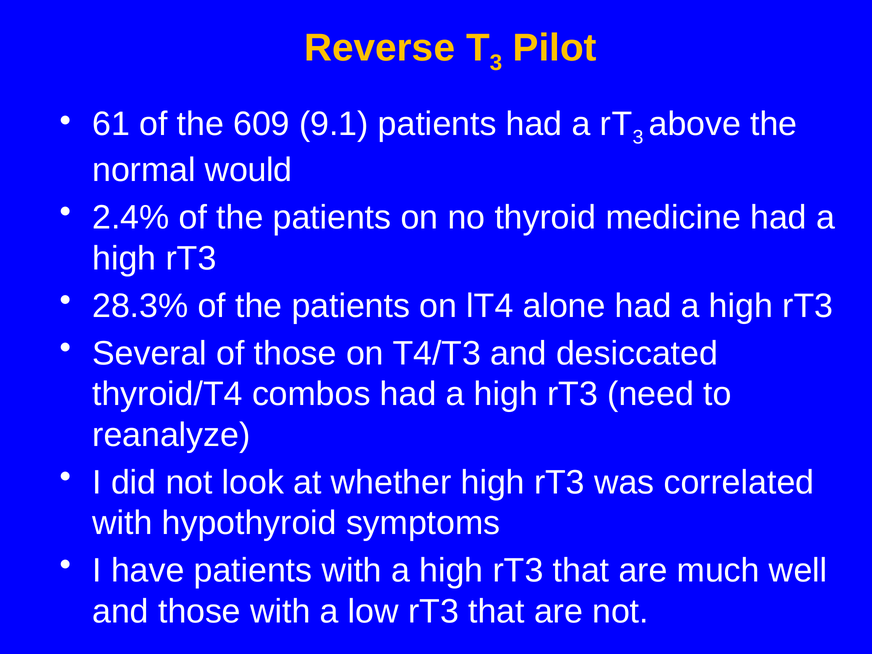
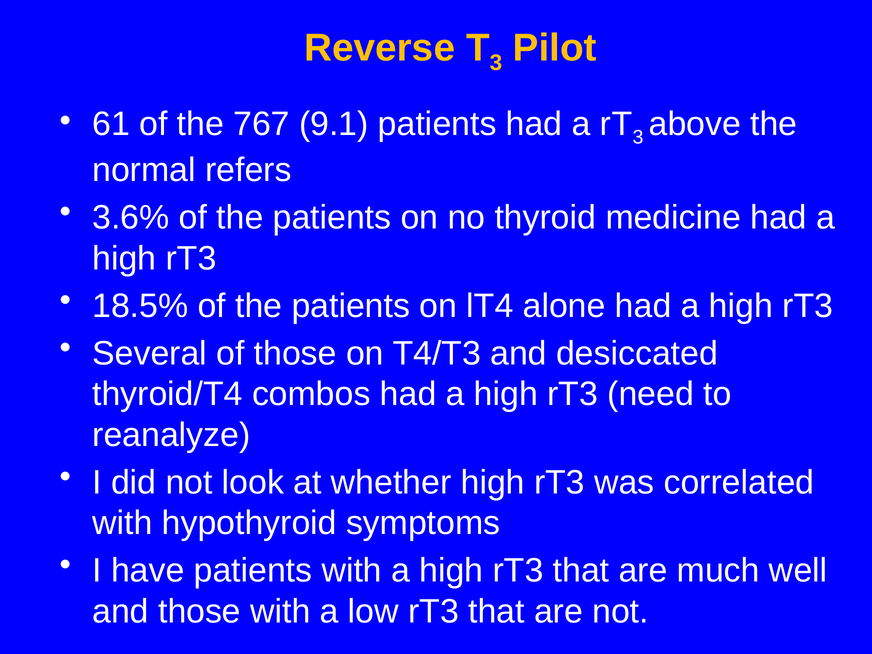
609: 609 -> 767
would: would -> refers
2.4%: 2.4% -> 3.6%
28.3%: 28.3% -> 18.5%
